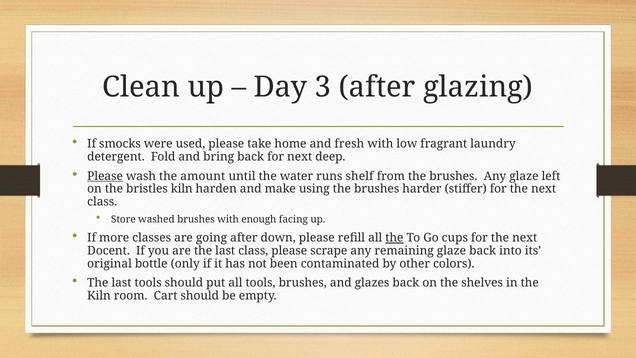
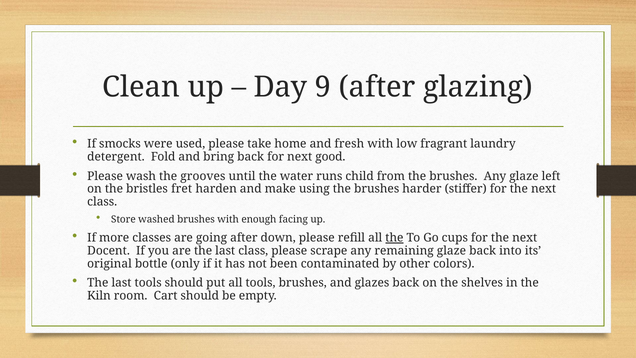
3: 3 -> 9
deep: deep -> good
Please at (105, 176) underline: present -> none
amount: amount -> grooves
shelf: shelf -> child
bristles kiln: kiln -> fret
